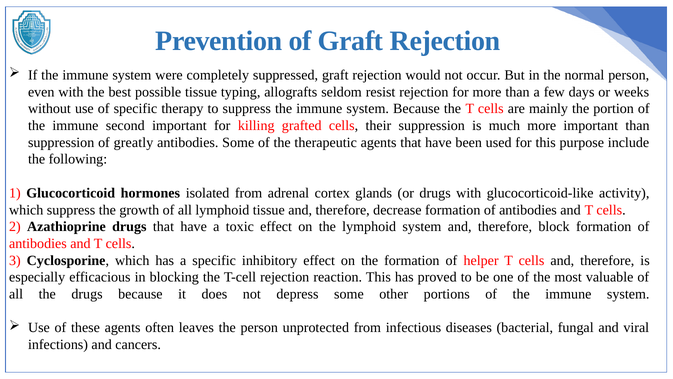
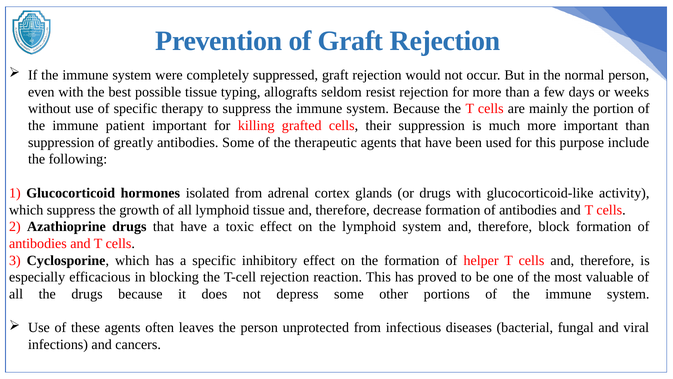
second: second -> patient
